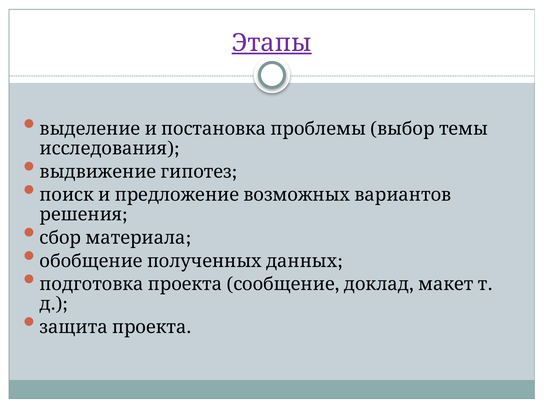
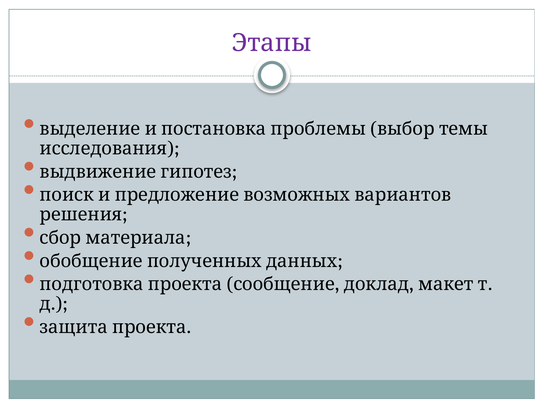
Этапы underline: present -> none
